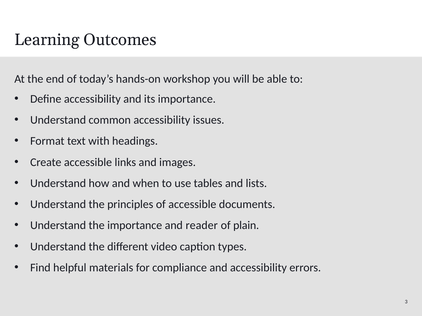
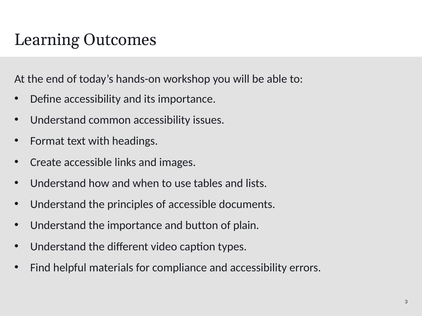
reader: reader -> button
